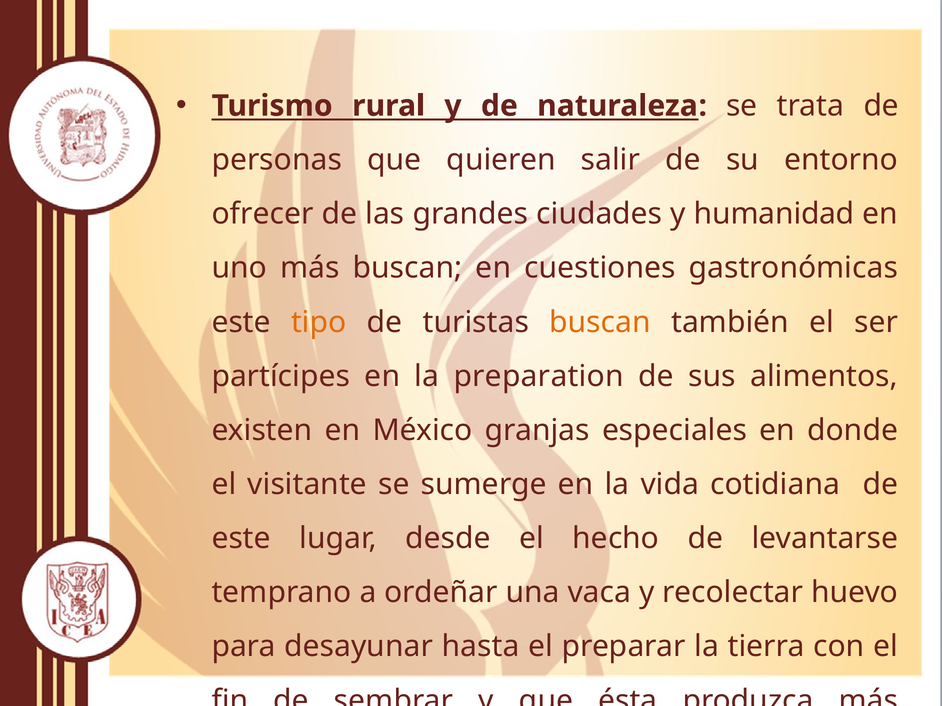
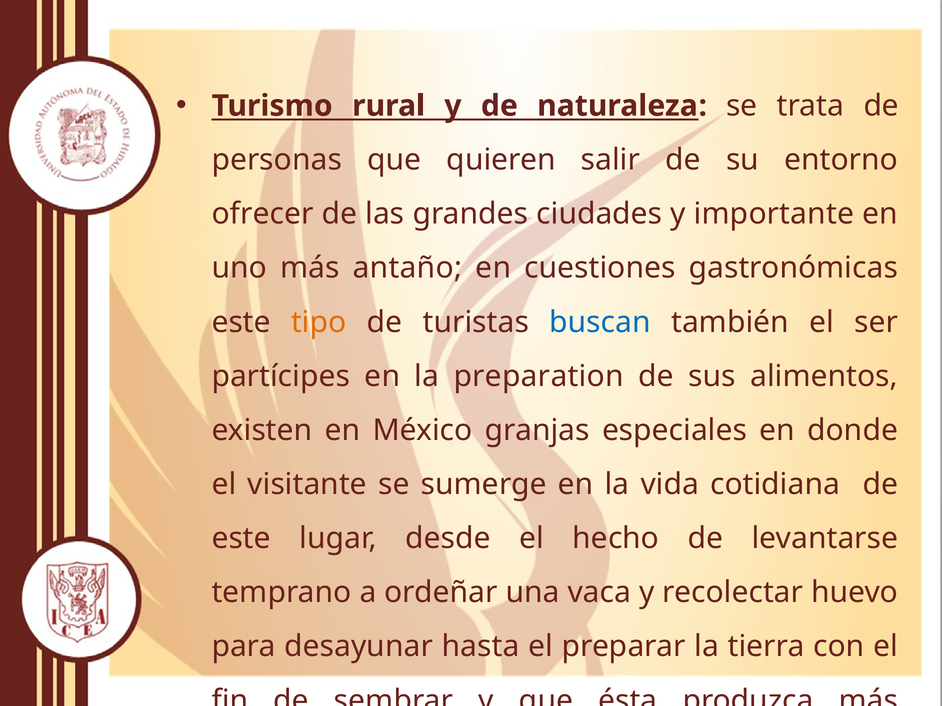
humanidad: humanidad -> importante
más buscan: buscan -> antaño
buscan at (600, 322) colour: orange -> blue
